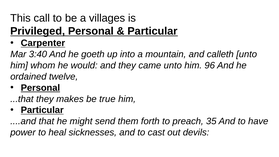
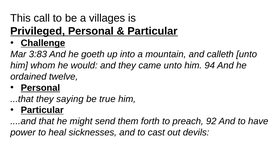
Carpenter: Carpenter -> Challenge
3:40: 3:40 -> 3:83
96: 96 -> 94
makes: makes -> saying
35: 35 -> 92
